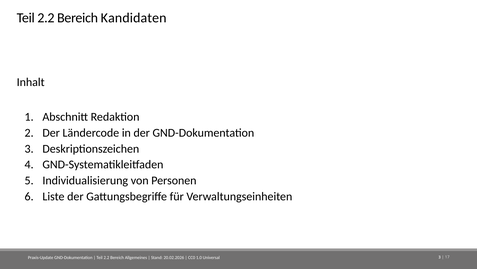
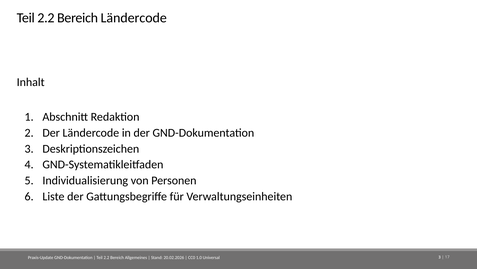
Bereich Kandidaten: Kandidaten -> Ländercode
